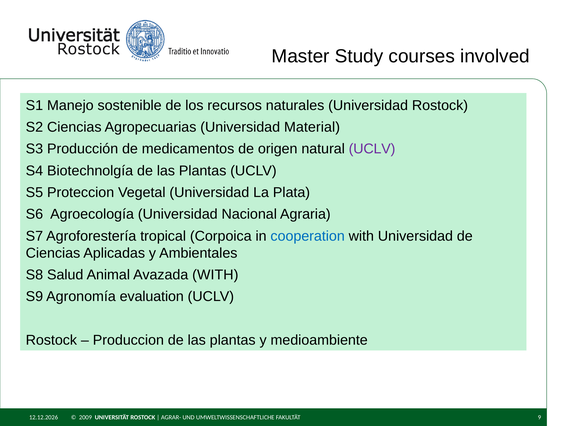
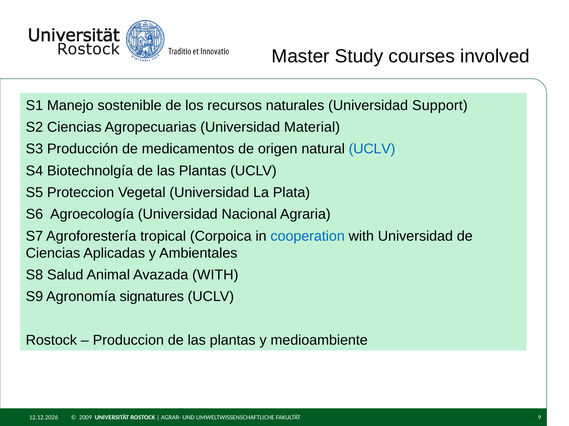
Universidad Rostock: Rostock -> Support
UCLV at (372, 149) colour: purple -> blue
evaluation: evaluation -> signatures
